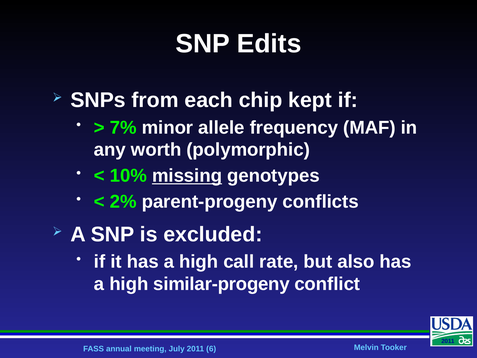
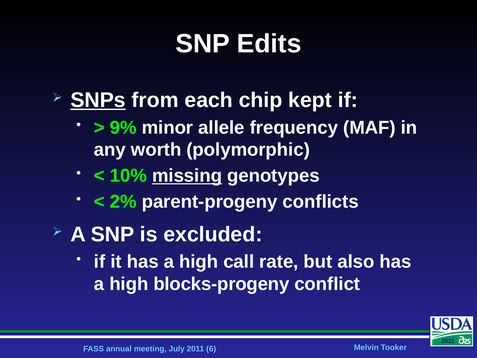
SNPs underline: none -> present
7%: 7% -> 9%
similar-progeny: similar-progeny -> blocks-progeny
